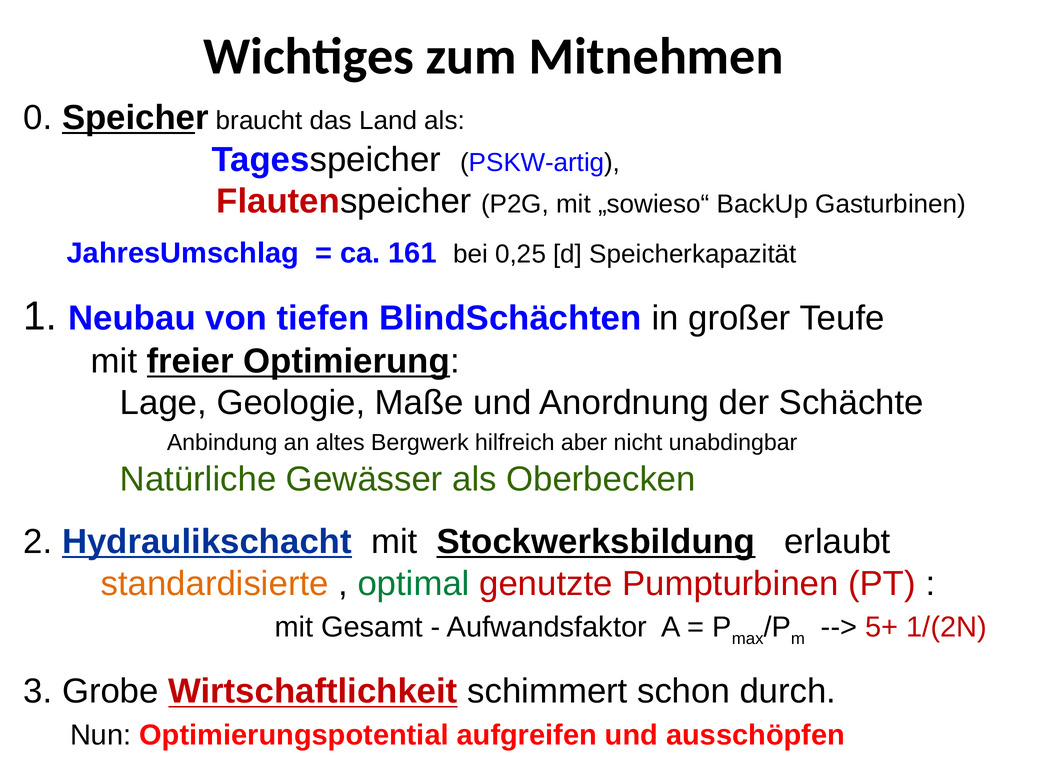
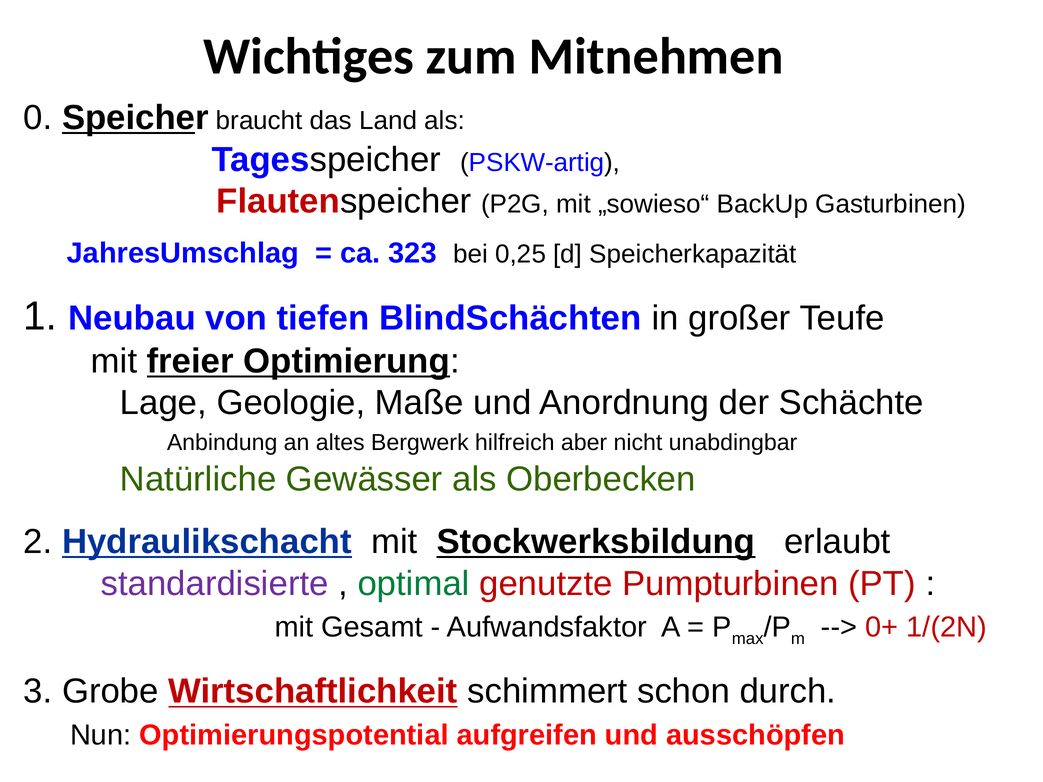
161: 161 -> 323
standardisierte colour: orange -> purple
5+: 5+ -> 0+
